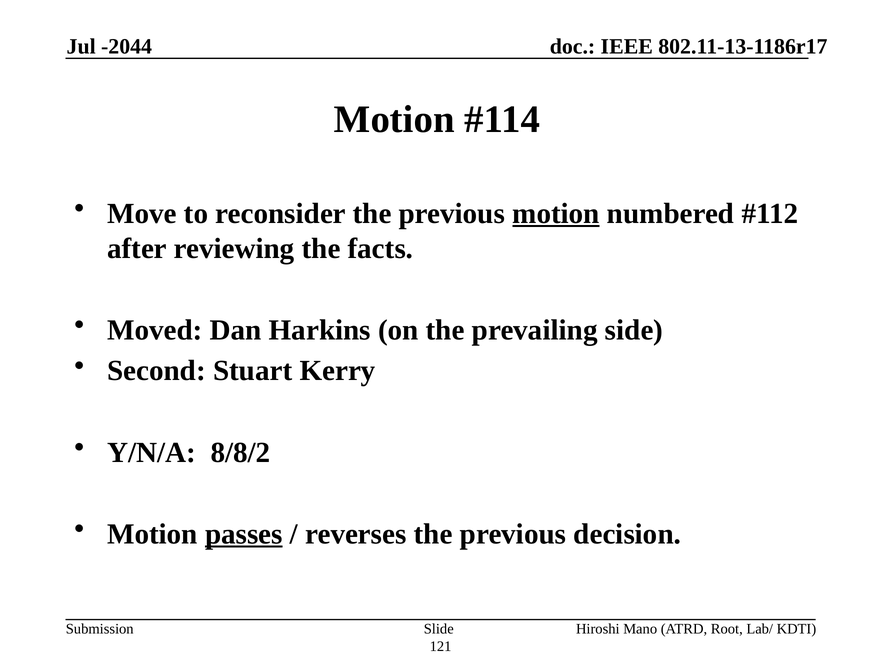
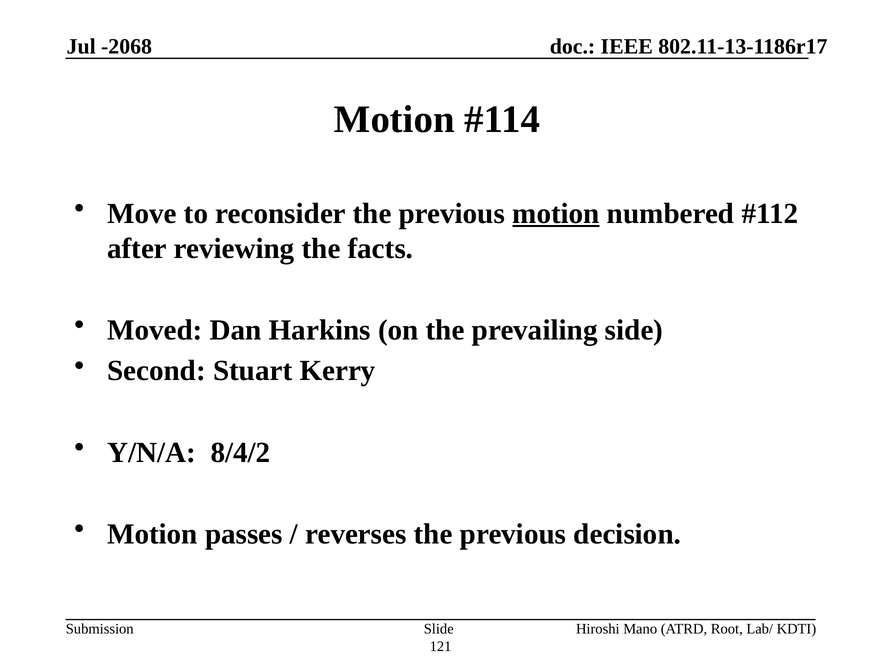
-2044: -2044 -> -2068
8/8/2: 8/8/2 -> 8/4/2
passes underline: present -> none
